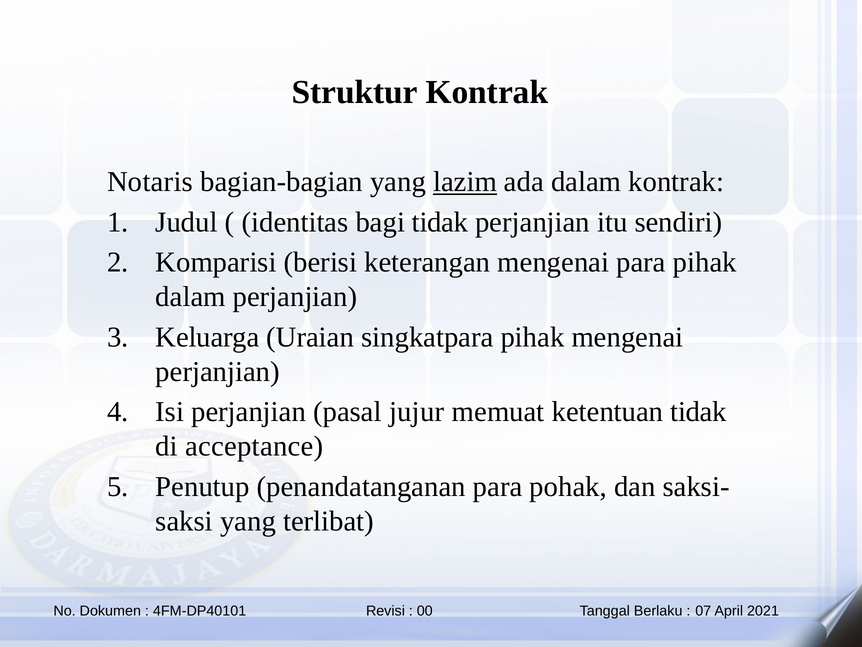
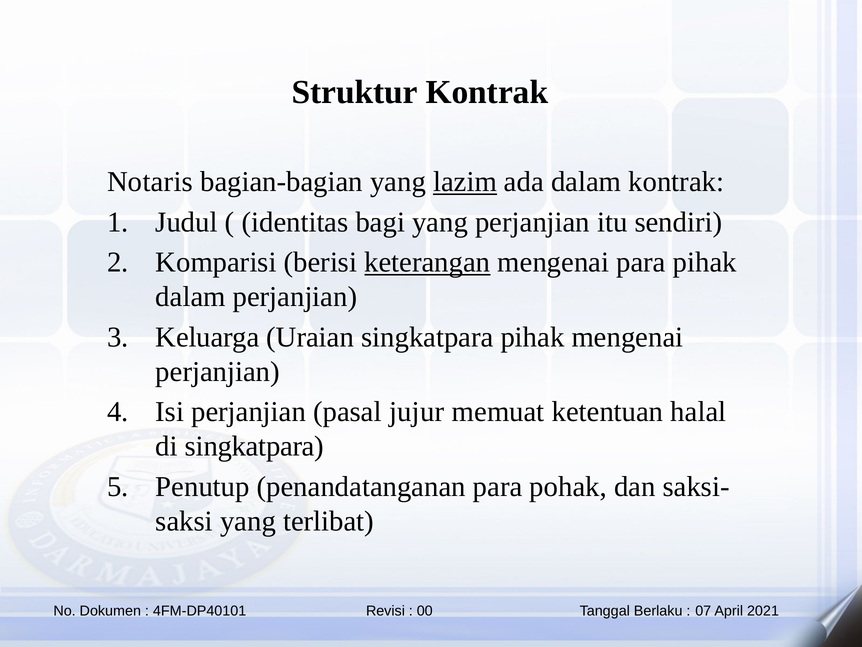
bagi tidak: tidak -> yang
keterangan underline: none -> present
ketentuan tidak: tidak -> halal
di acceptance: acceptance -> singkatpara
